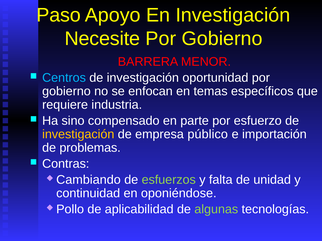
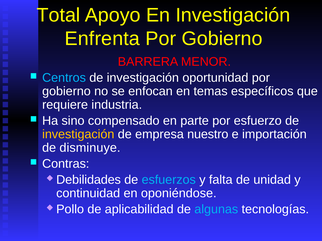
Paso: Paso -> Total
Necesite: Necesite -> Enfrenta
público: público -> nuestro
problemas: problemas -> disminuye
Cambiando: Cambiando -> Debilidades
esfuerzos colour: light green -> light blue
algunas colour: light green -> light blue
